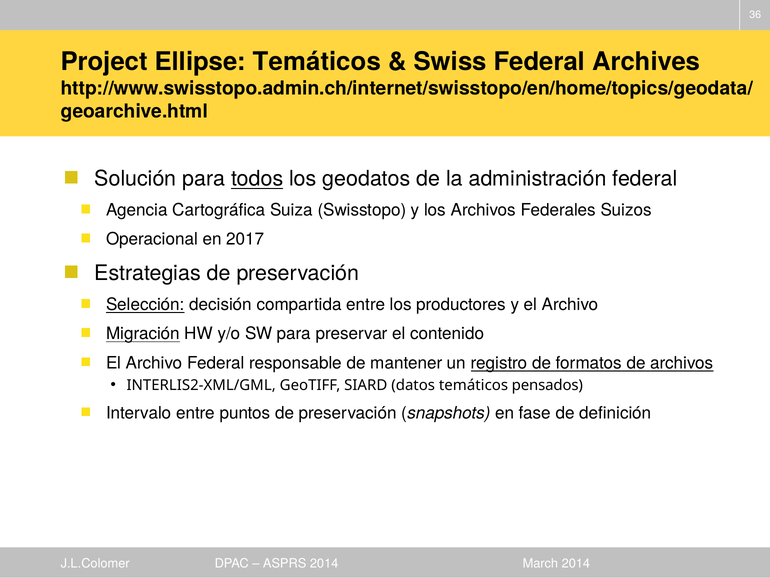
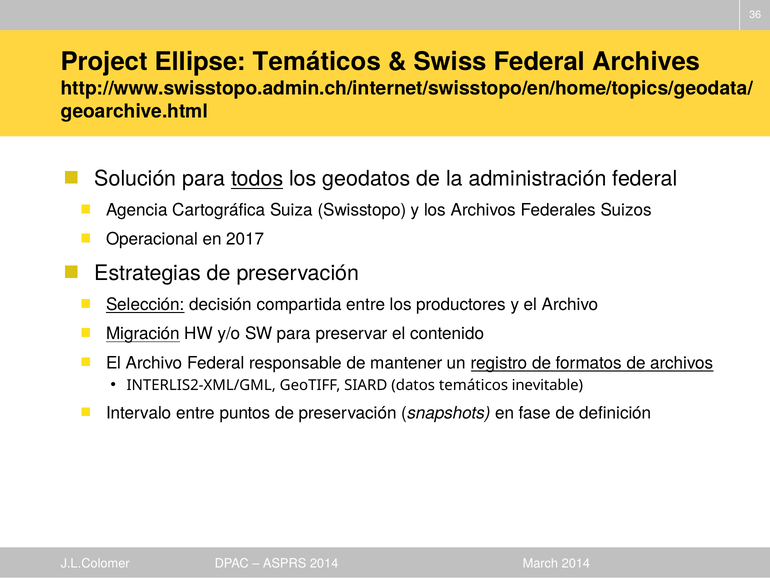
pensados: pensados -> inevitable
